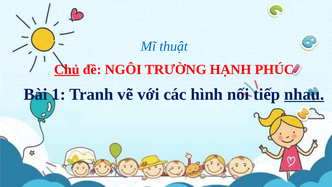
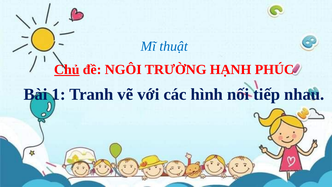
nhau underline: present -> none
